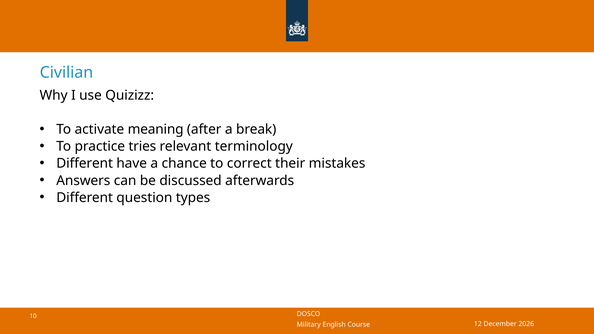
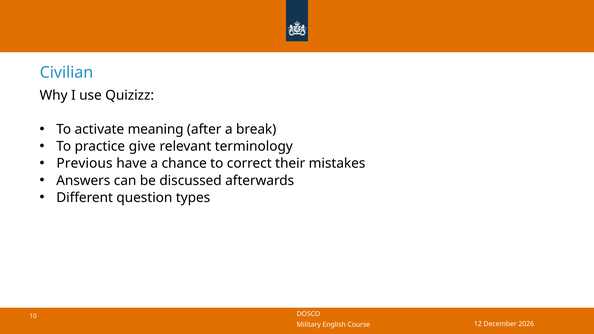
tries: tries -> give
Different at (85, 164): Different -> Previous
